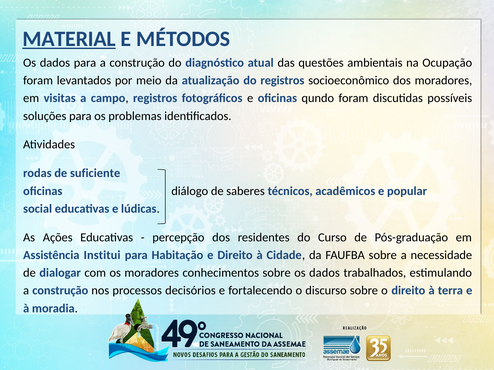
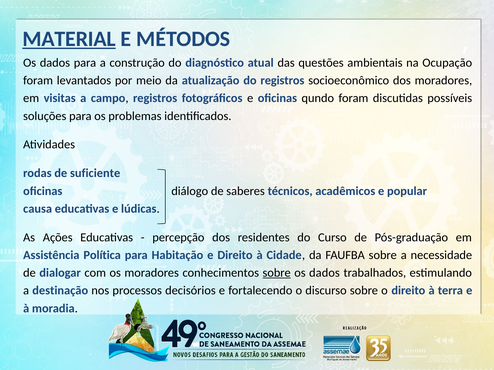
social: social -> causa
Institui: Institui -> Política
sobre at (277, 273) underline: none -> present
construção at (60, 291): construção -> destinação
